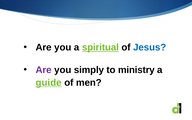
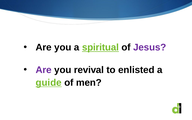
Jesus colour: blue -> purple
simply: simply -> revival
ministry: ministry -> enlisted
